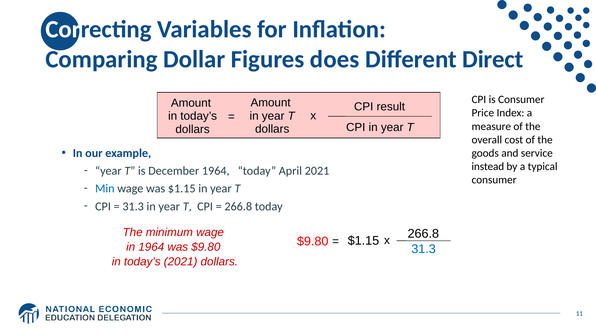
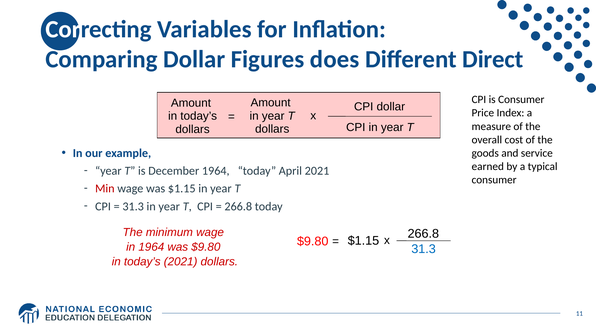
CPI result: result -> dollar
instead: instead -> earned
Min colour: blue -> red
